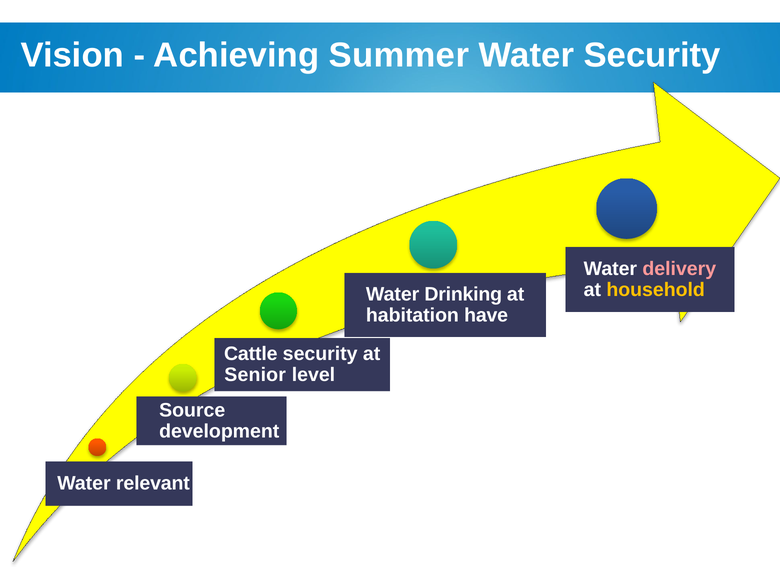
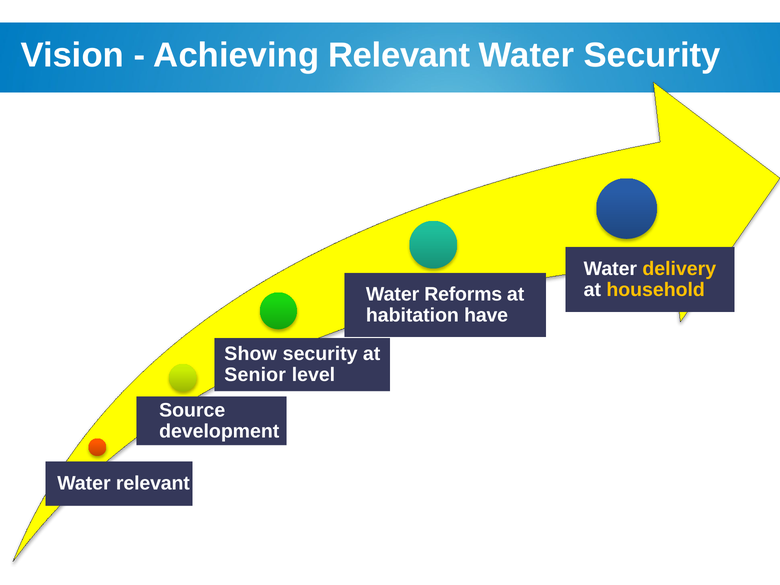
Achieving Summer: Summer -> Relevant
delivery colour: pink -> yellow
Drinking: Drinking -> Reforms
Cattle: Cattle -> Show
